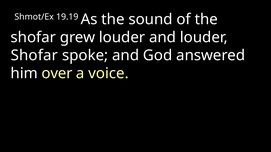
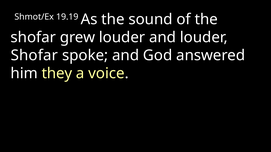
over: over -> they
